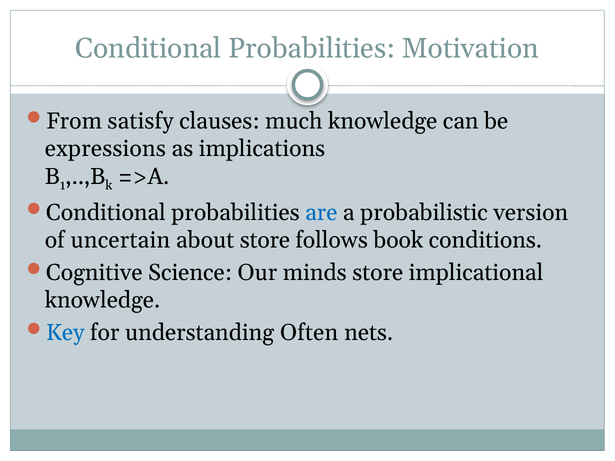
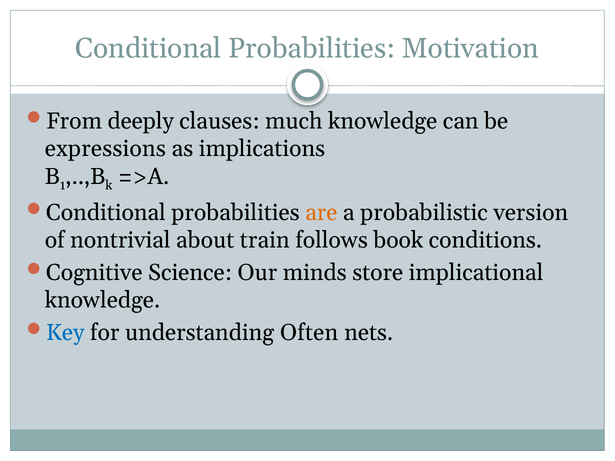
satisfy: satisfy -> deeply
are colour: blue -> orange
uncertain: uncertain -> nontrivial
about store: store -> train
